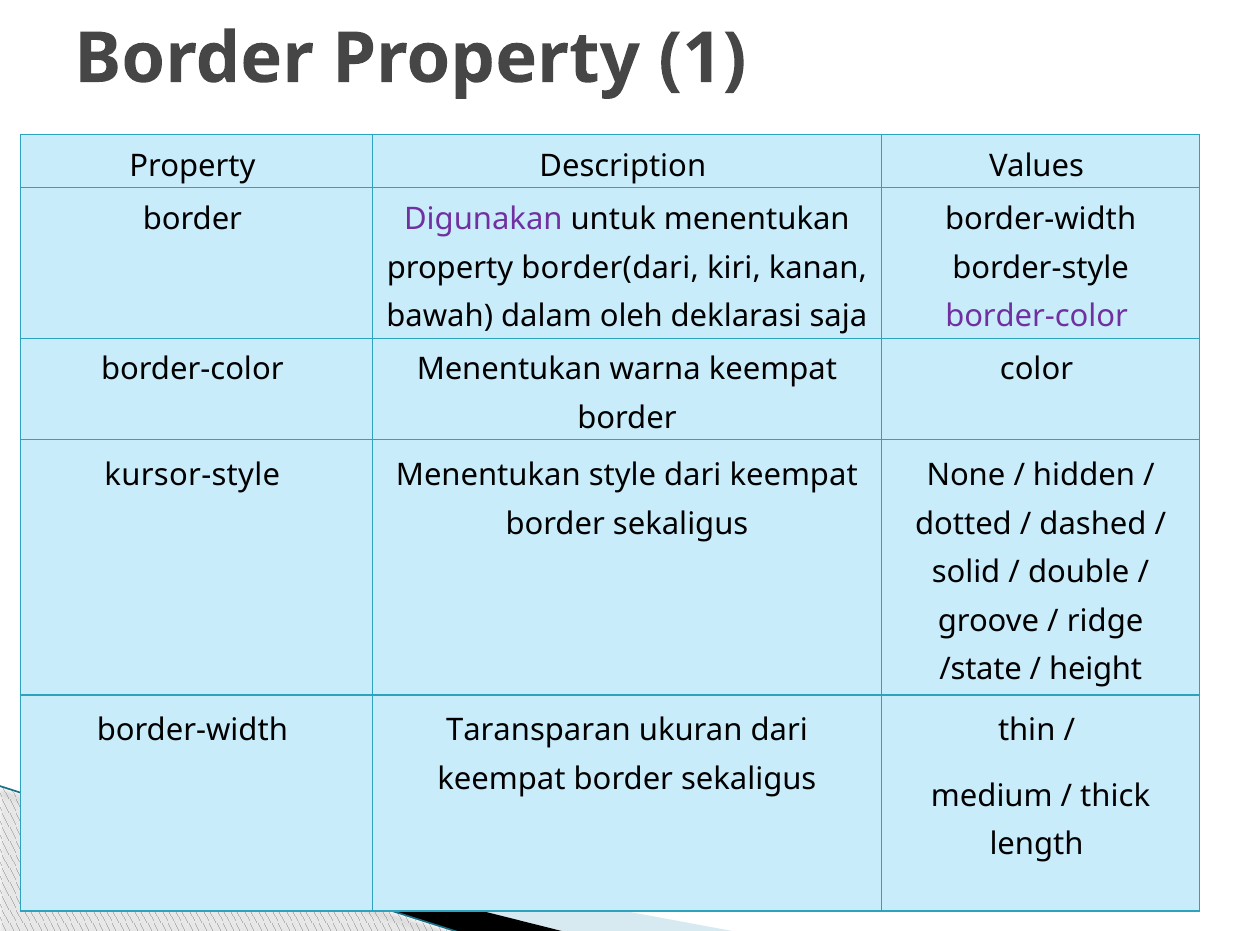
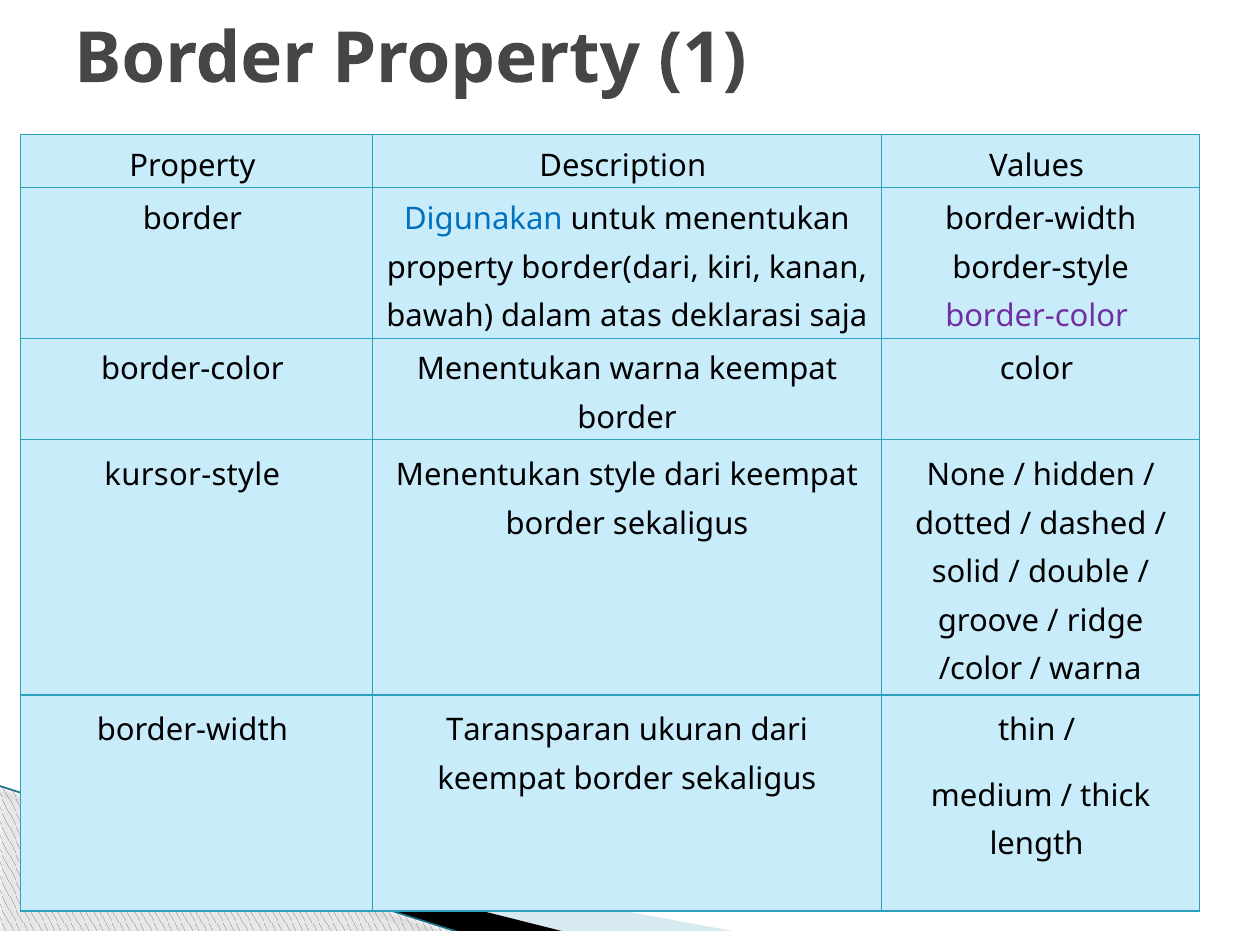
Digunakan colour: purple -> blue
oleh: oleh -> atas
/state: /state -> /color
height at (1096, 669): height -> warna
